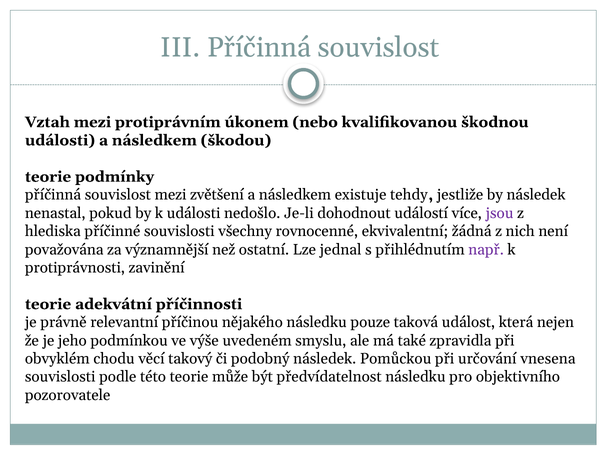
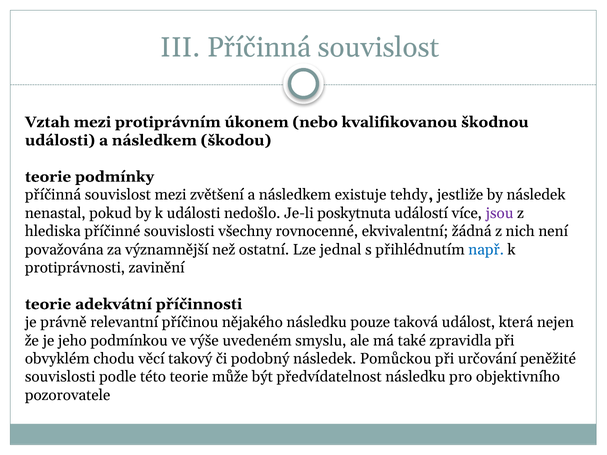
dohodnout: dohodnout -> poskytnuta
např colour: purple -> blue
vnesena: vnesena -> peněžité
